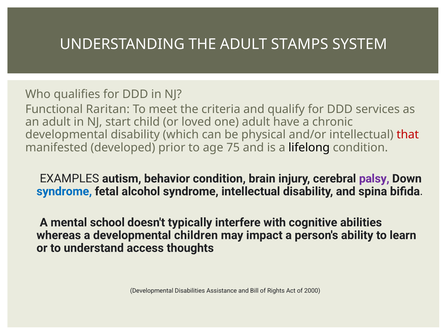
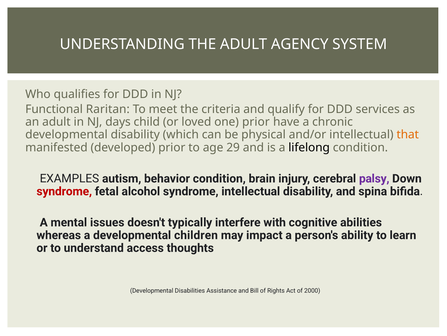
STAMPS: STAMPS -> AGENCY
start: start -> days
one adult: adult -> prior
that colour: red -> orange
75: 75 -> 29
syndrome at (64, 191) colour: blue -> red
school: school -> issues
